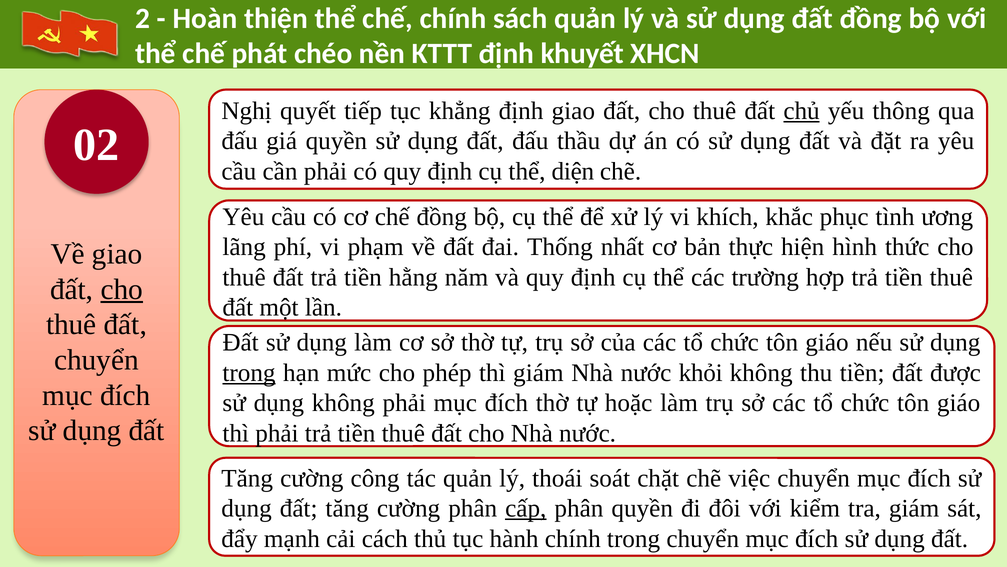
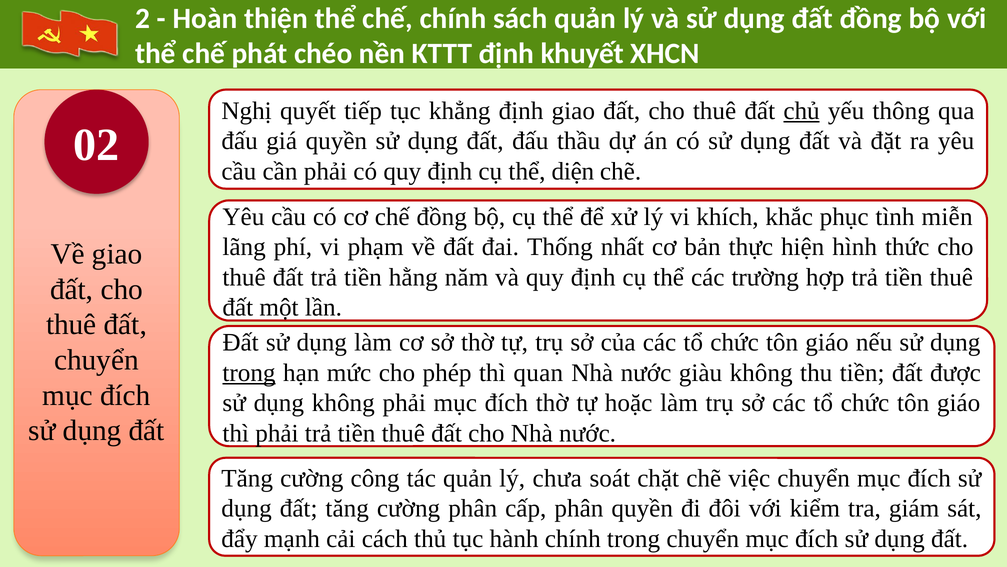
ương: ương -> miễn
cho at (122, 289) underline: present -> none
thì giám: giám -> quan
khỏi: khỏi -> giàu
thoái: thoái -> chưa
cấp underline: present -> none
